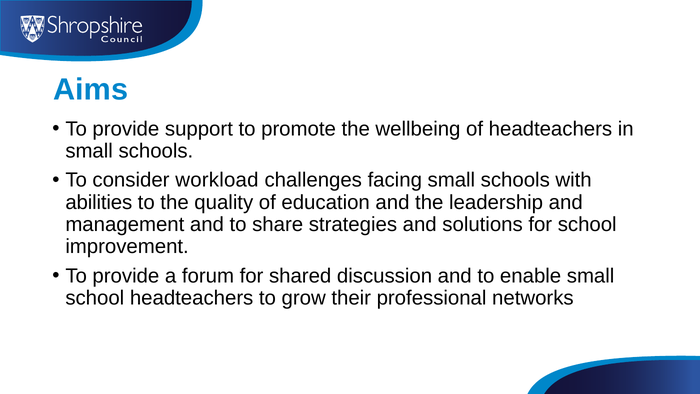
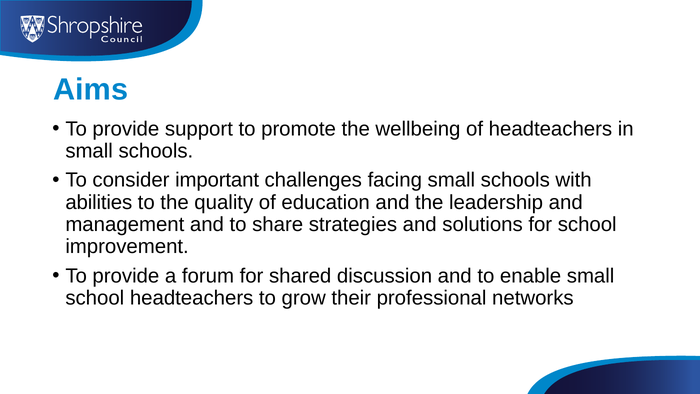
workload: workload -> important
